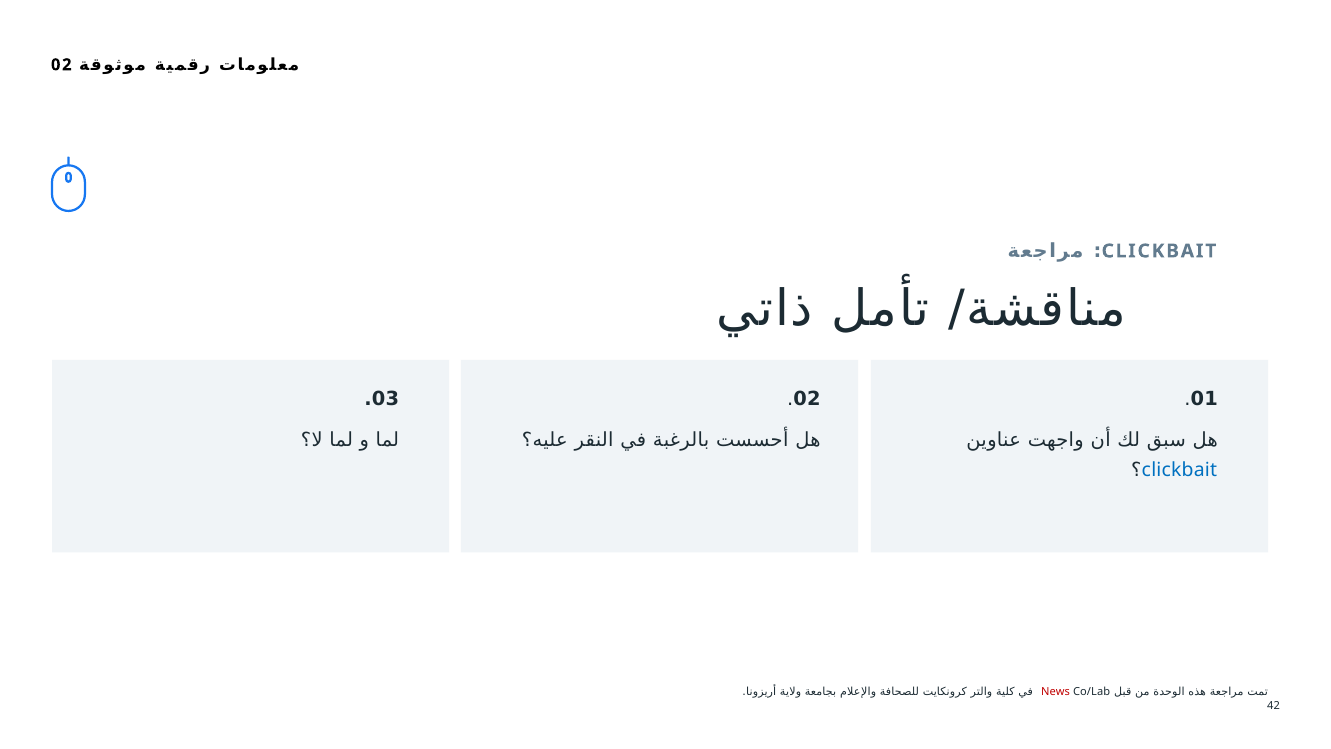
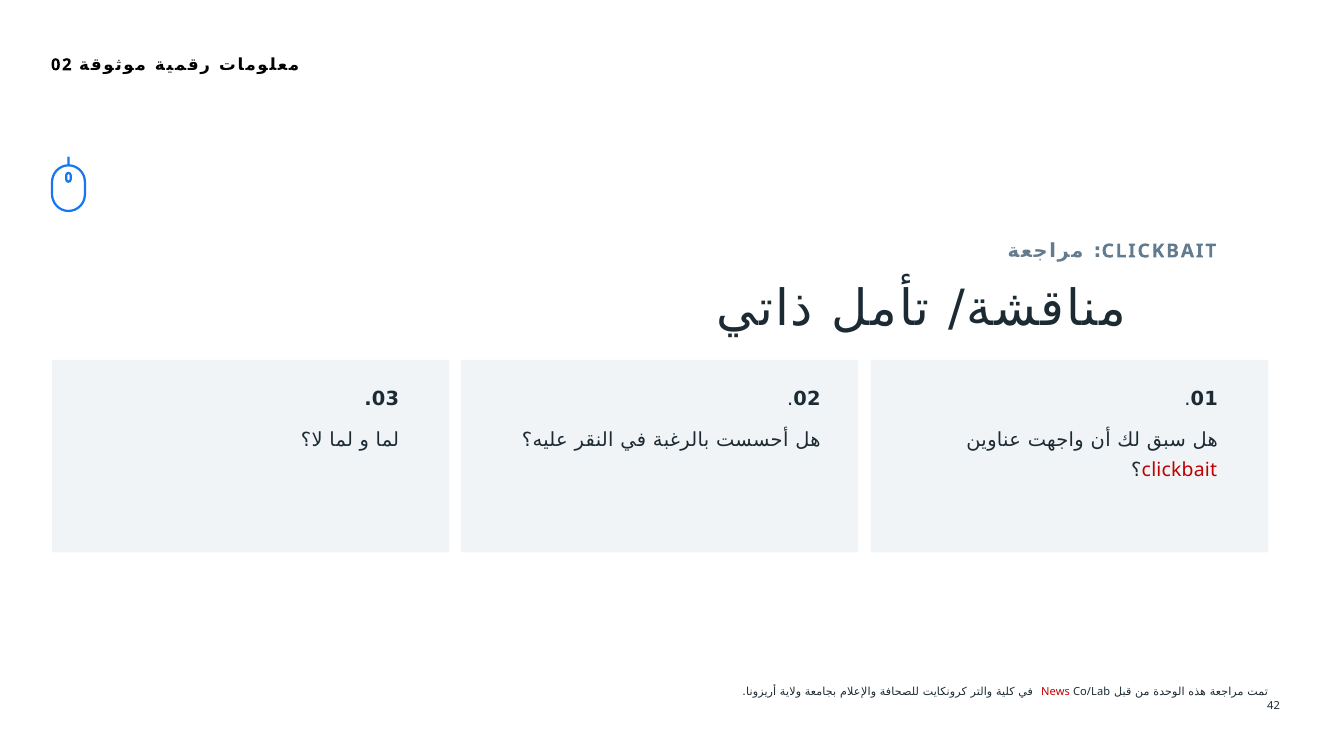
clickbait at (1179, 469) colour: blue -> red
